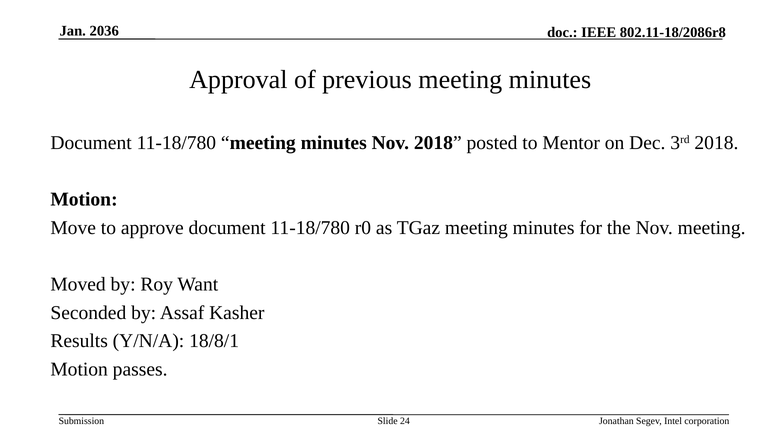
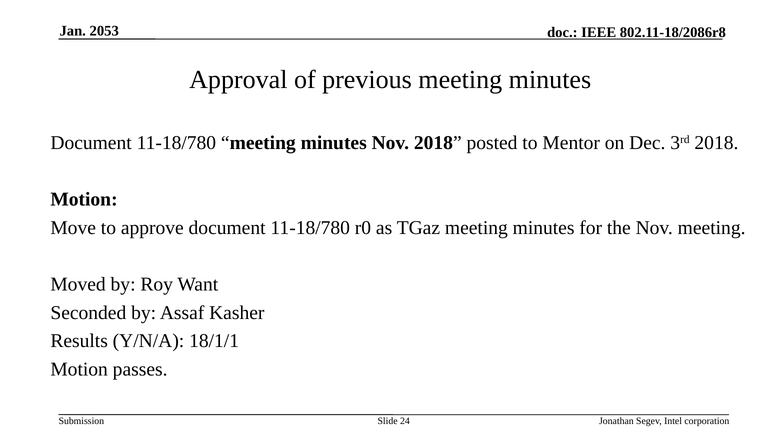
2036: 2036 -> 2053
18/8/1: 18/8/1 -> 18/1/1
